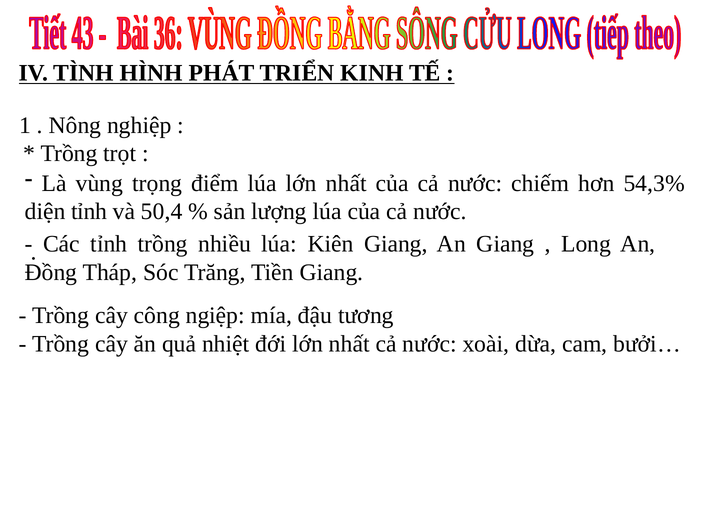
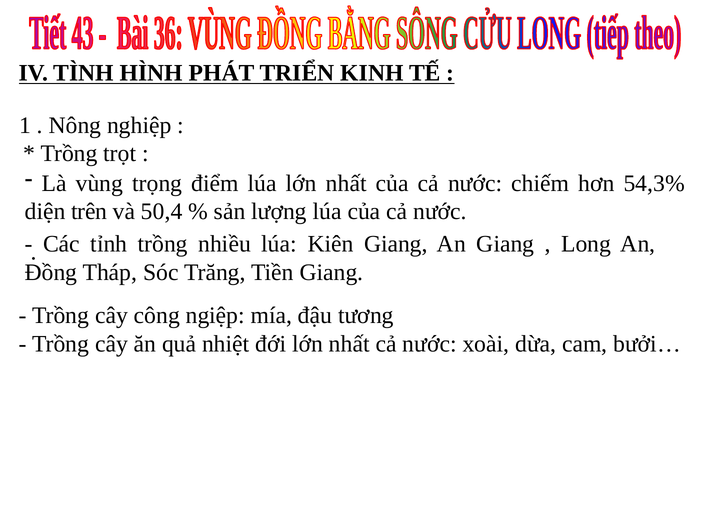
diện tỉnh: tỉnh -> trên
